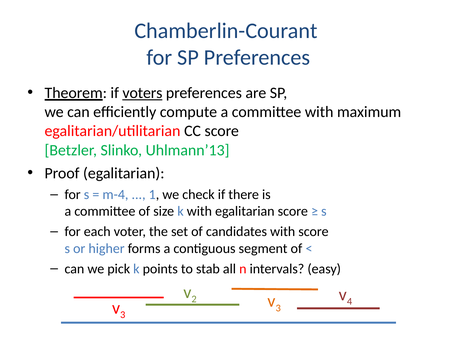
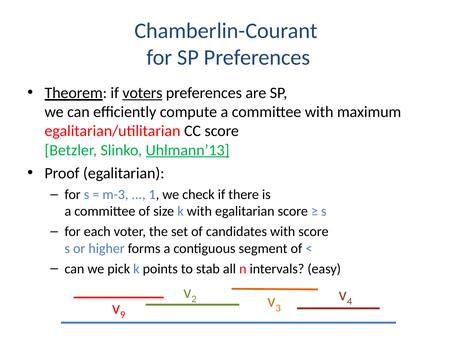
Uhlmann’13 underline: none -> present
m-4: m-4 -> m-3
3 at (123, 315): 3 -> 9
